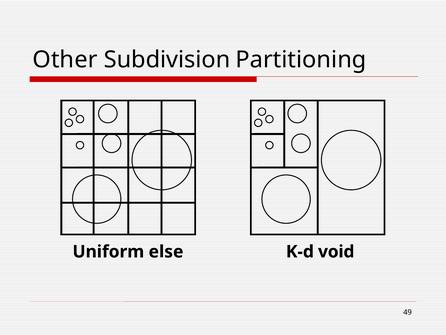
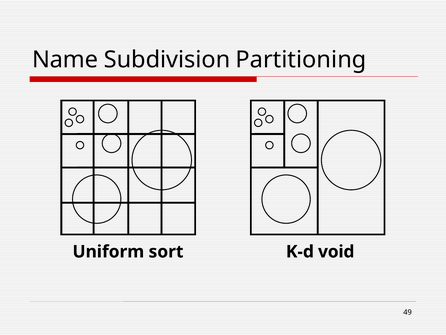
Other: Other -> Name
else: else -> sort
